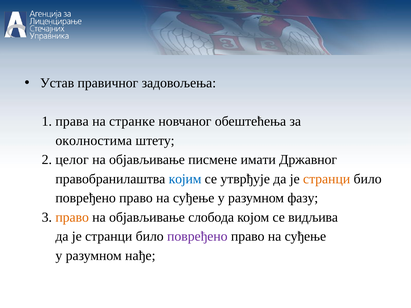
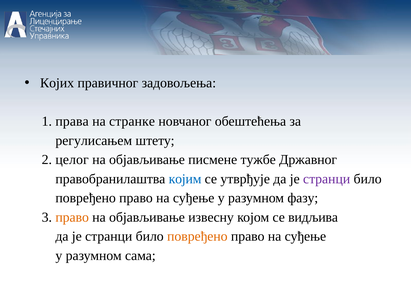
Устав: Устав -> Којих
околностима: околностима -> регулисањем
имати: имати -> тужбе
странци at (327, 179) colour: orange -> purple
слобода: слобода -> извесну
повређено at (197, 237) colour: purple -> orange
нађе: нађе -> сама
